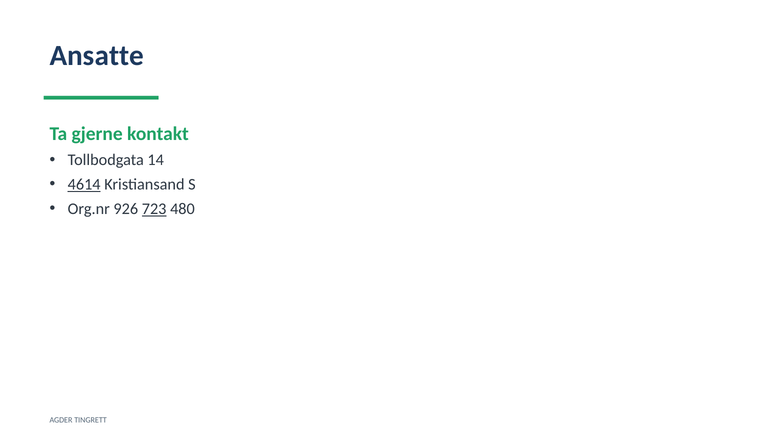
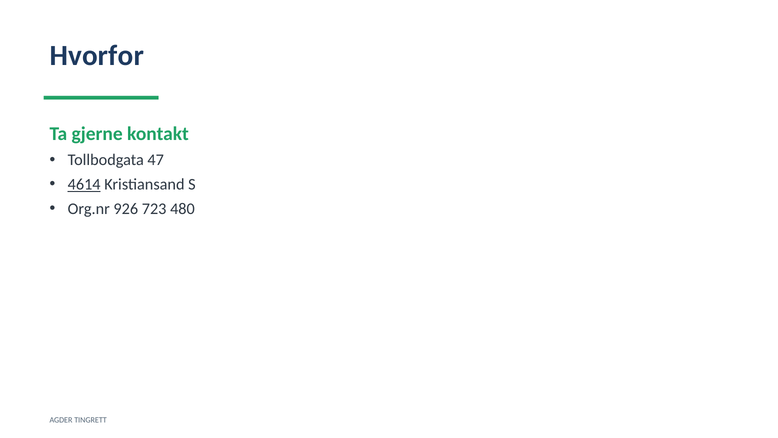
Ansatte: Ansatte -> Hvorfor
14: 14 -> 47
723 underline: present -> none
